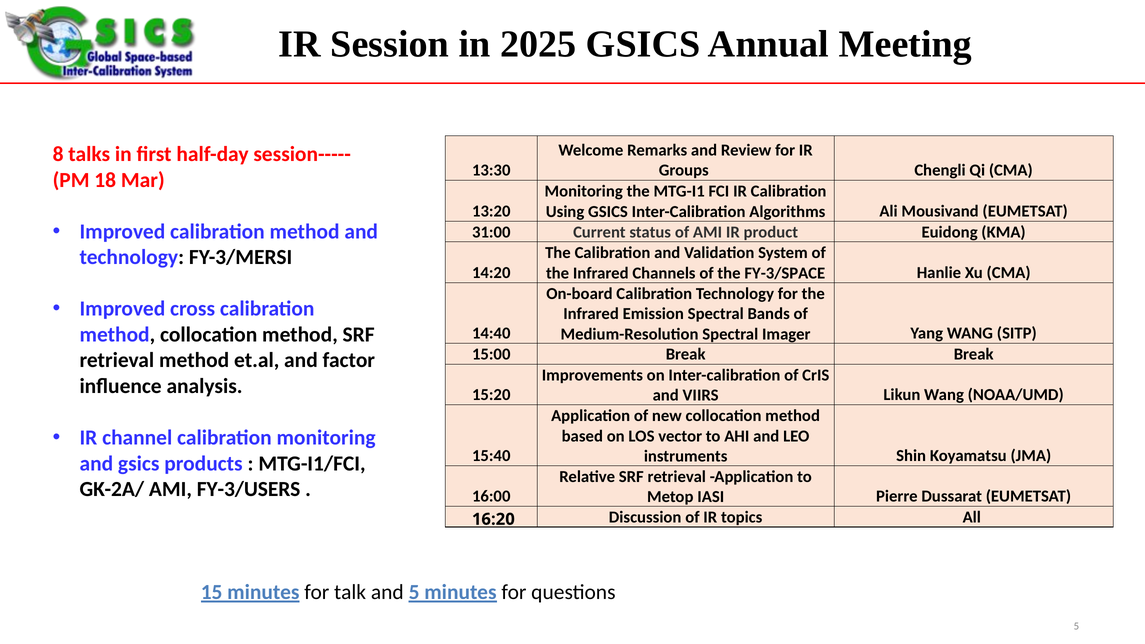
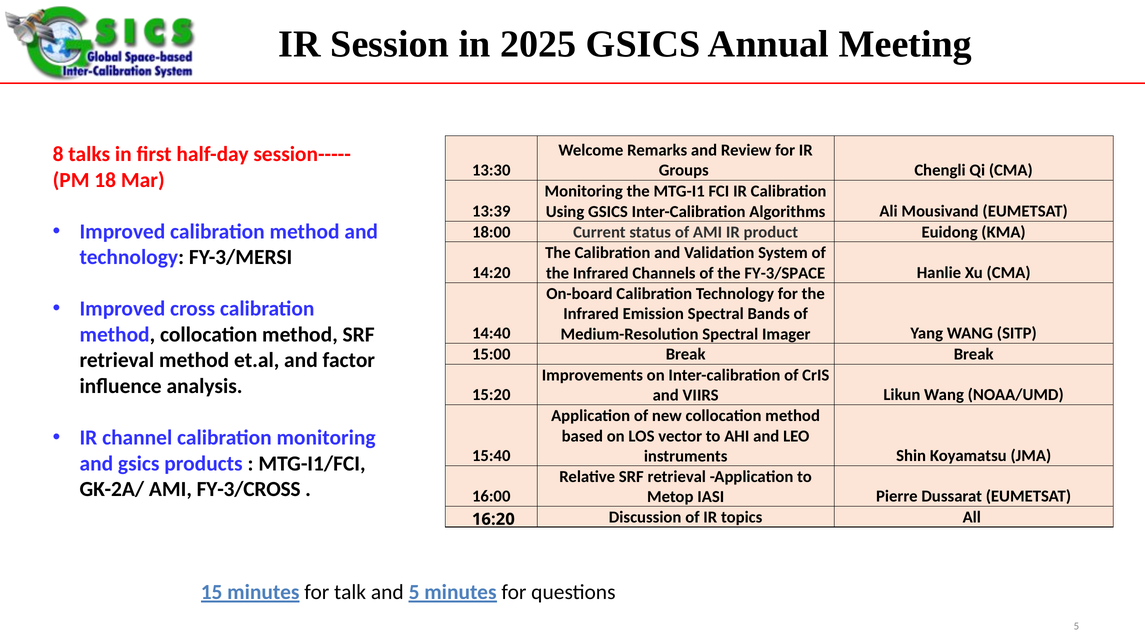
13:20: 13:20 -> 13:39
31:00: 31:00 -> 18:00
FY-3/USERS: FY-3/USERS -> FY-3/CROSS
